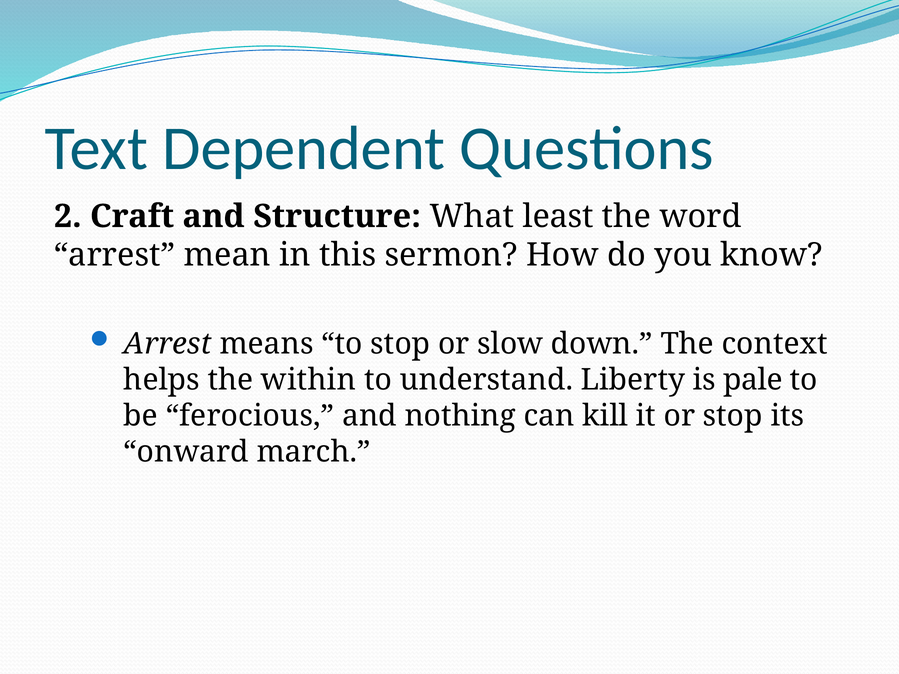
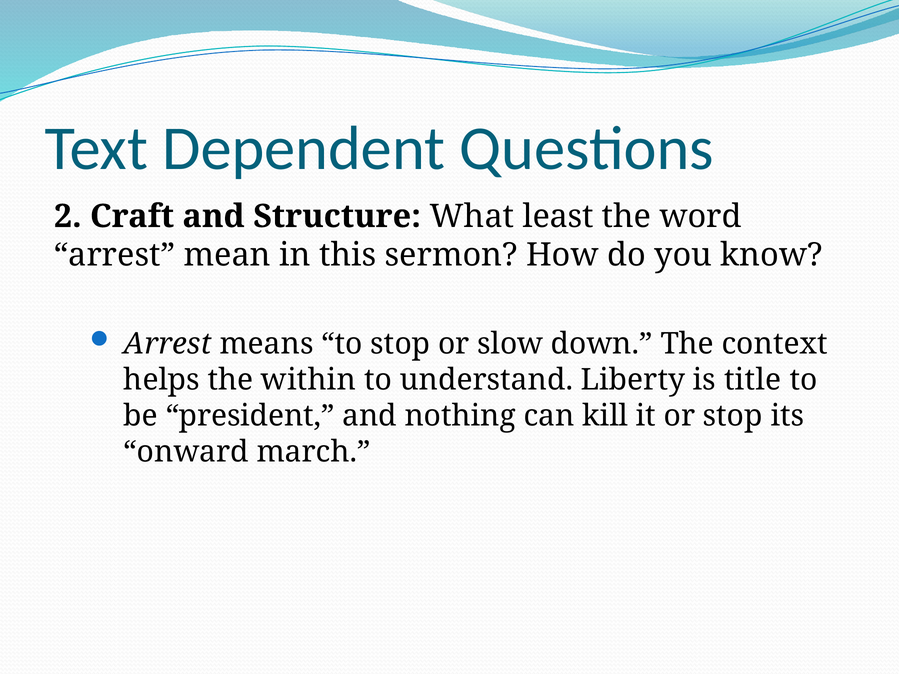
pale: pale -> title
ferocious: ferocious -> president
